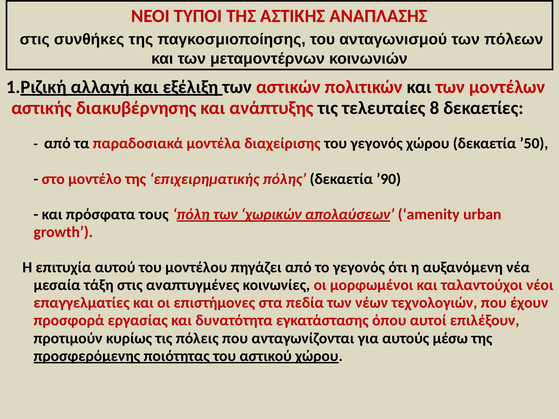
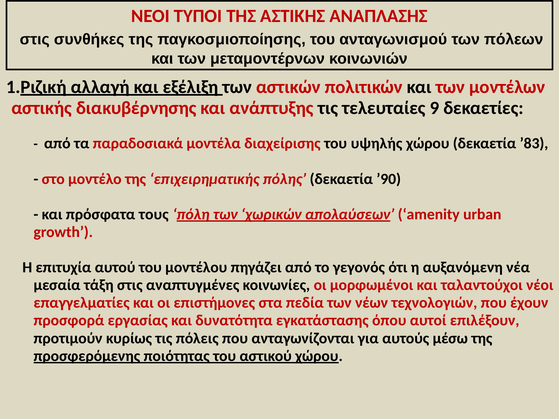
8: 8 -> 9
του γεγονός: γεγονός -> υψηλής
’50: ’50 -> ’83
